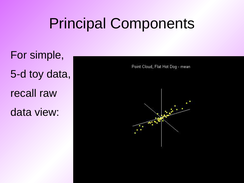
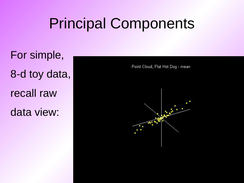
5-d: 5-d -> 8-d
